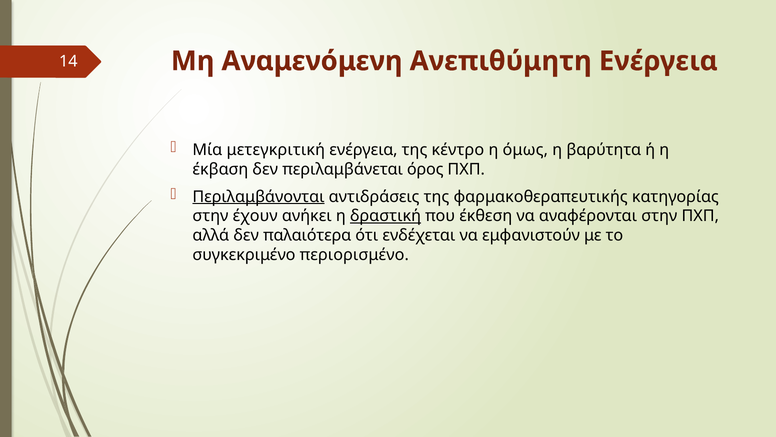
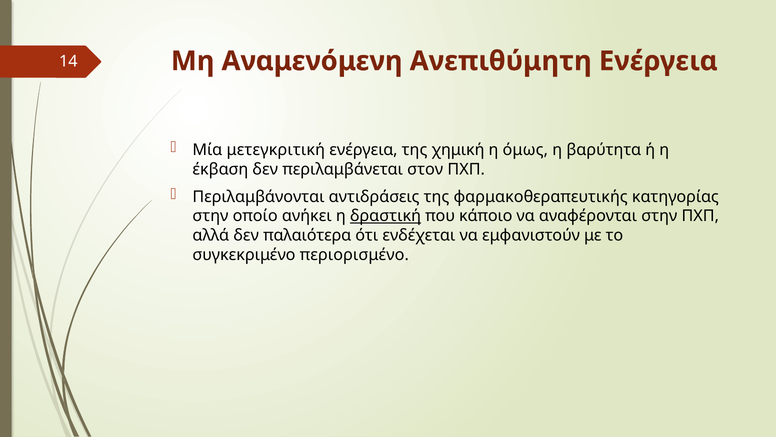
κέντρο: κέντρο -> χημική
όρος: όρος -> στον
Περιλαμβάνονται underline: present -> none
έχουν: έχουν -> οποίο
έκθεση: έκθεση -> κάποιο
